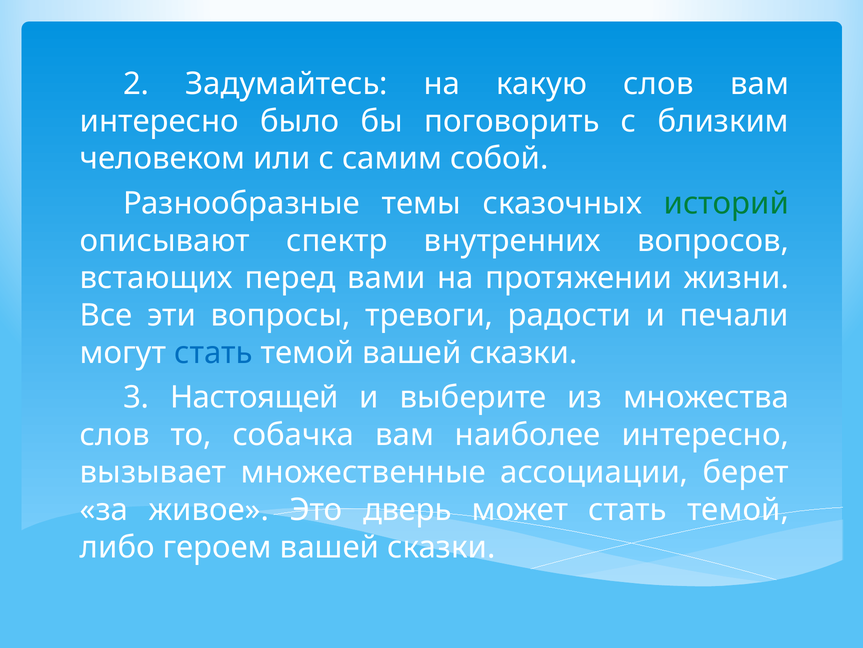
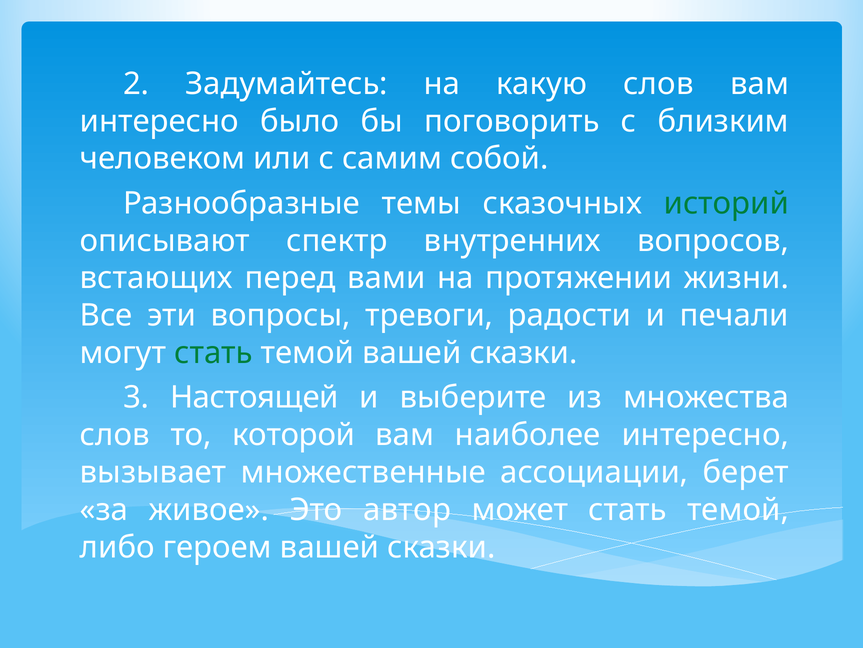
стать at (214, 353) colour: blue -> green
собачка: собачка -> которой
дверь: дверь -> автор
